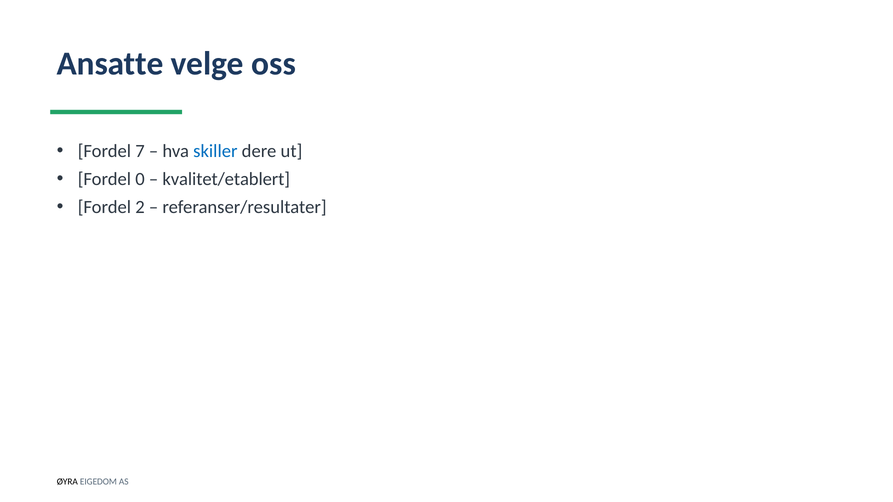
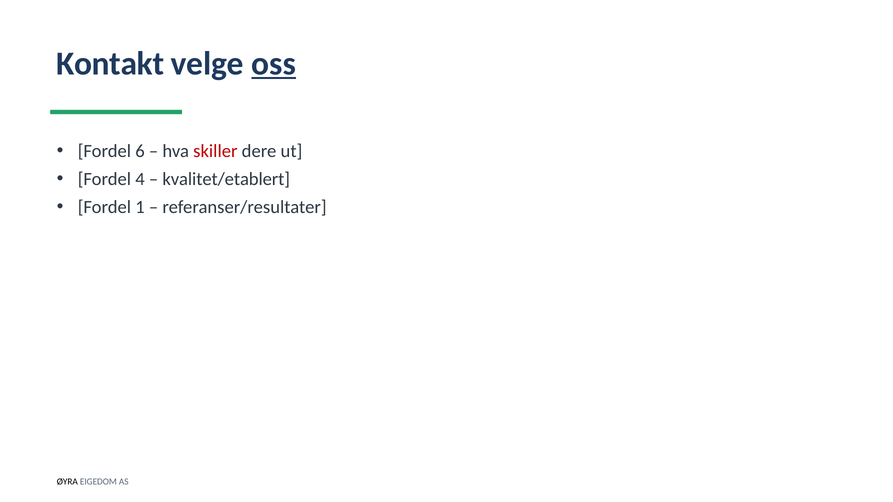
Ansatte: Ansatte -> Kontakt
oss underline: none -> present
7: 7 -> 6
skiller colour: blue -> red
0: 0 -> 4
2: 2 -> 1
